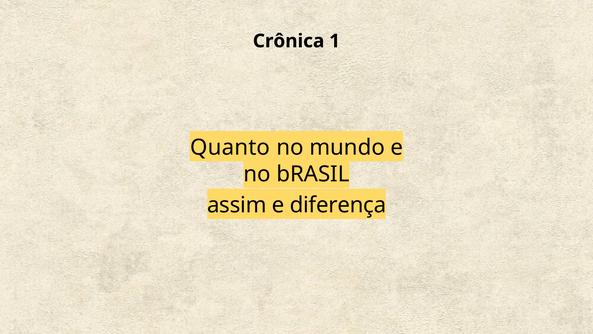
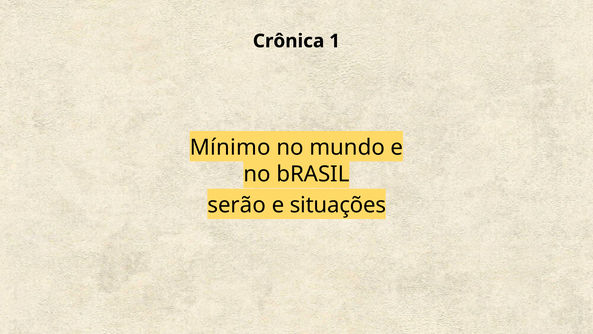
Quanto: Quanto -> Mínimo
assim: assim -> serão
diferença: diferença -> situações
